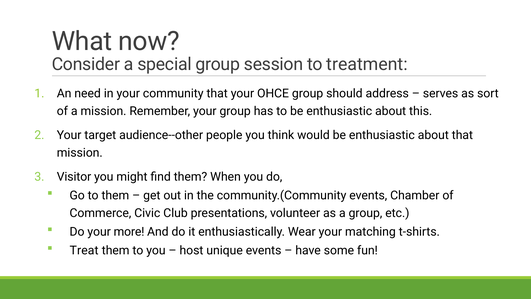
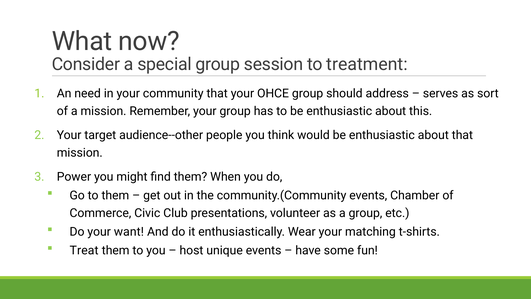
Visitor: Visitor -> Power
more: more -> want
